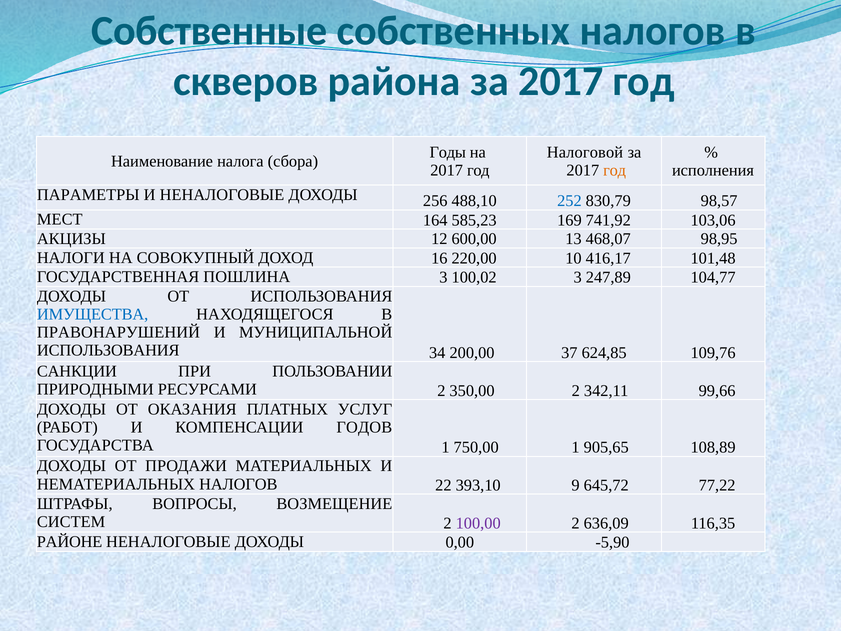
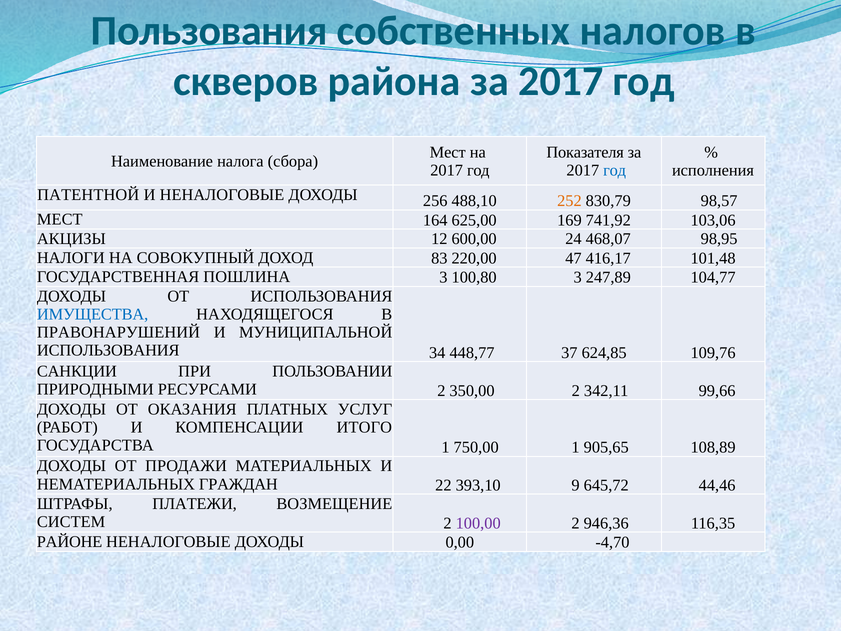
Собственные: Собственные -> Пользования
Годы at (448, 152): Годы -> Мест
Налоговой: Налоговой -> Показателя
год at (615, 170) colour: orange -> blue
ПАРАМЕТРЫ: ПАРАМЕТРЫ -> ПАТЕНТНОЙ
252 colour: blue -> orange
585,23: 585,23 -> 625,00
13: 13 -> 24
16: 16 -> 83
10: 10 -> 47
100,02: 100,02 -> 100,80
200,00: 200,00 -> 448,77
ГОДОВ: ГОДОВ -> ИТОГО
НЕМАТЕРИАЛЬНЫХ НАЛОГОВ: НАЛОГОВ -> ГРАЖДАН
77,22: 77,22 -> 44,46
ВОПРОСЫ: ВОПРОСЫ -> ПЛАТЕЖИ
636,09: 636,09 -> 946,36
-5,90: -5,90 -> -4,70
